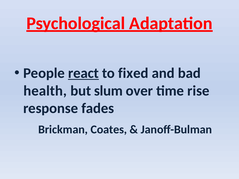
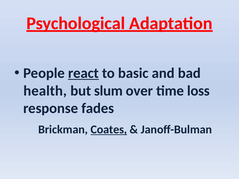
fixed: fixed -> basic
rise: rise -> loss
Coates underline: none -> present
